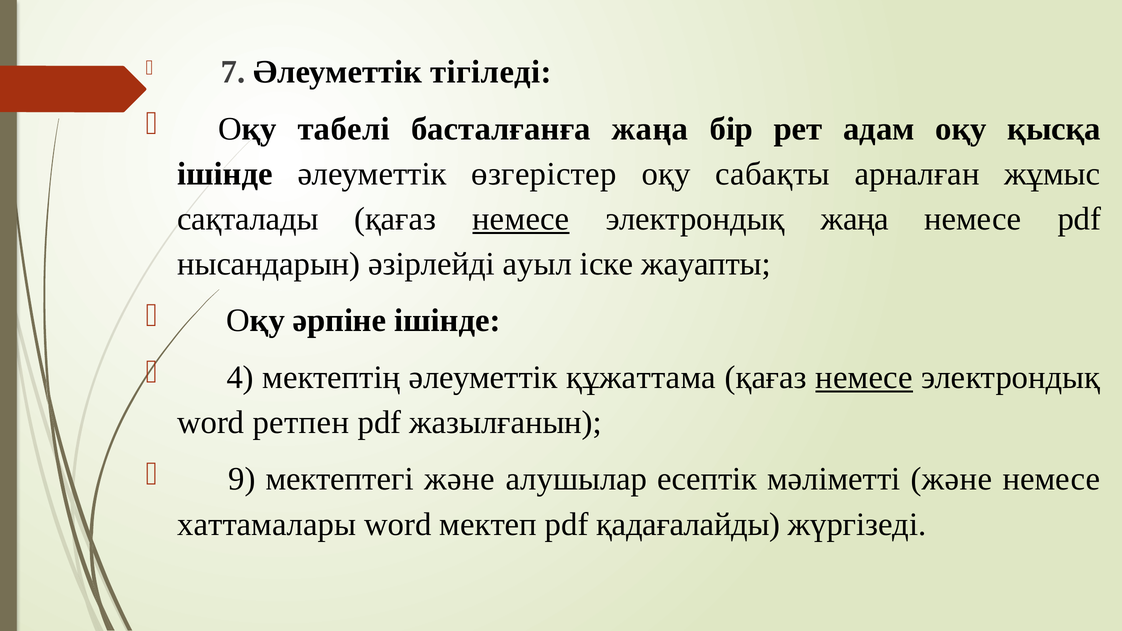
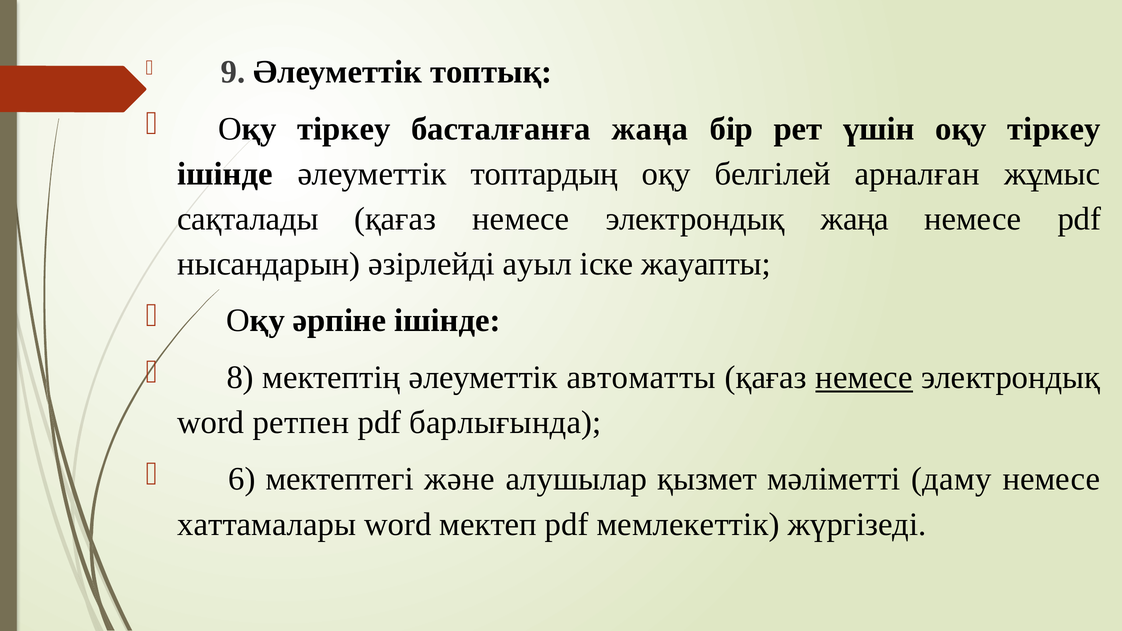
7: 7 -> 9
тігіледі: тігіледі -> топтық
табелі at (344, 129): табелі -> тіркеу
адам: адам -> үшін
қысқа at (1054, 129): қысқа -> тіркеу
өзгерістер: өзгерістер -> топтардың
сабақты: сабақты -> белгілей
немесе at (521, 219) underline: present -> none
4: 4 -> 8
құжаттама: құжаттама -> автоматты
жазылғанын: жазылғанын -> барлығында
9: 9 -> 6
есептік: есептік -> қызмет
мәліметті және: және -> даму
қадағалайды: қадағалайды -> мемлекеттік
